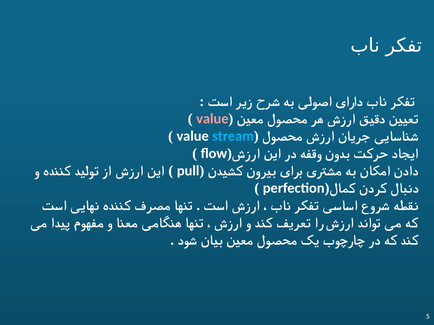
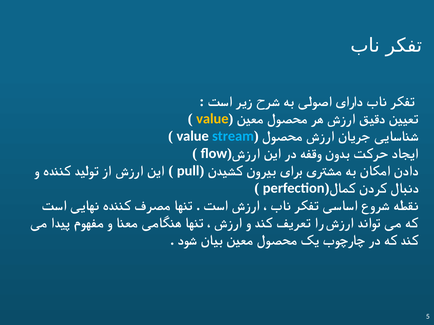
value at (212, 119) colour: pink -> yellow
